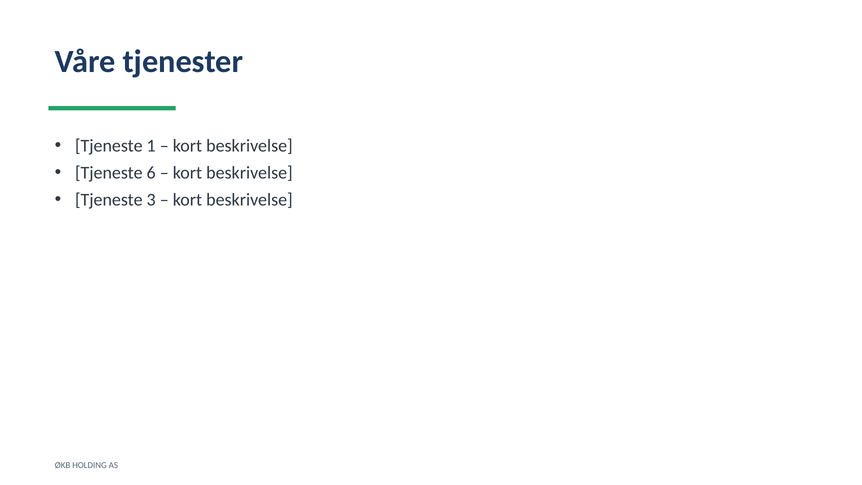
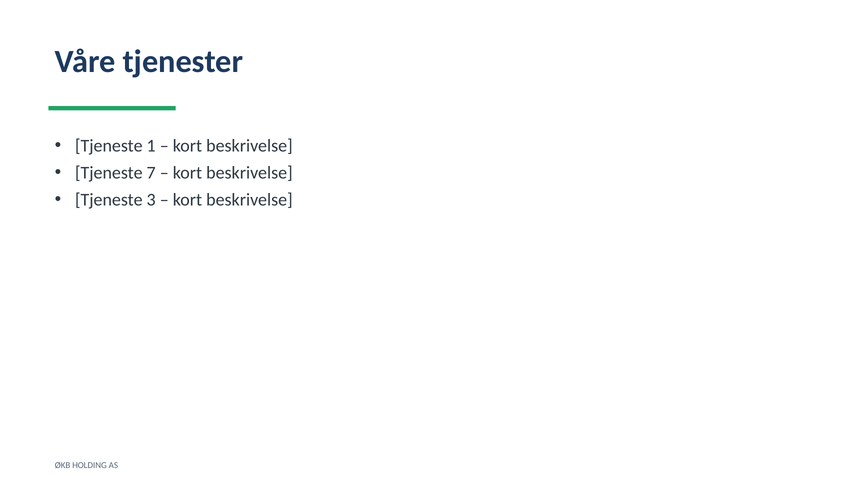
6: 6 -> 7
